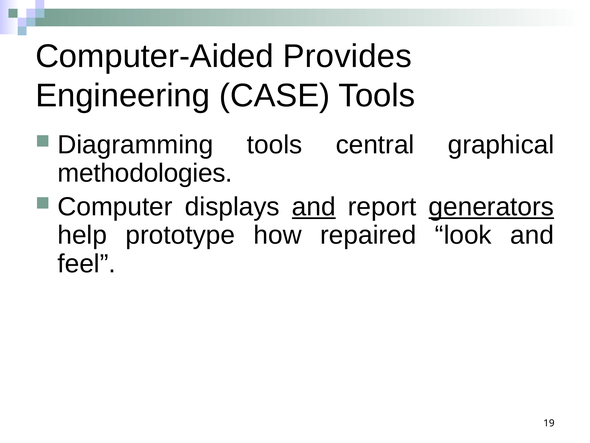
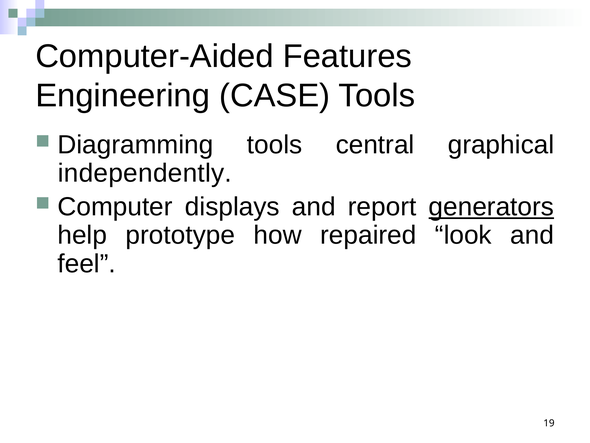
Provides: Provides -> Features
methodologies: methodologies -> independently
and at (314, 207) underline: present -> none
